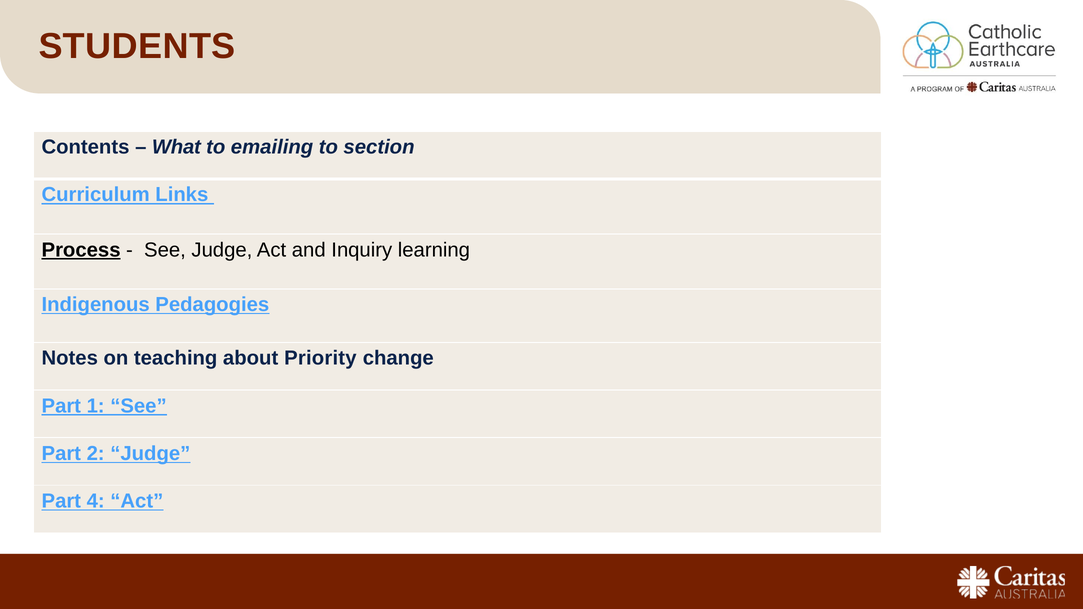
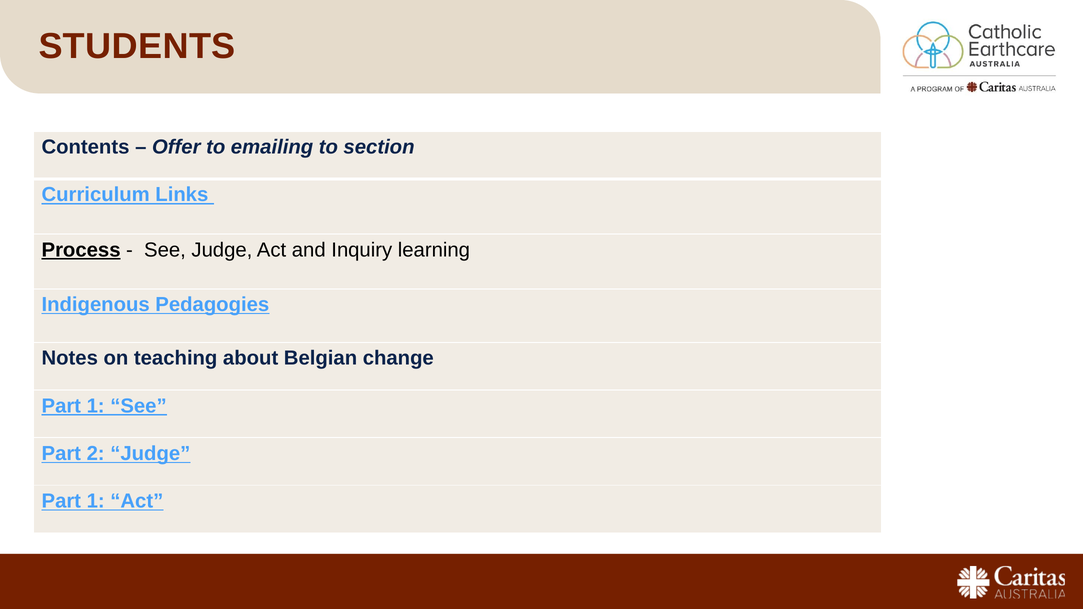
What: What -> Offer
Priority: Priority -> Belgian
4 at (96, 501): 4 -> 1
